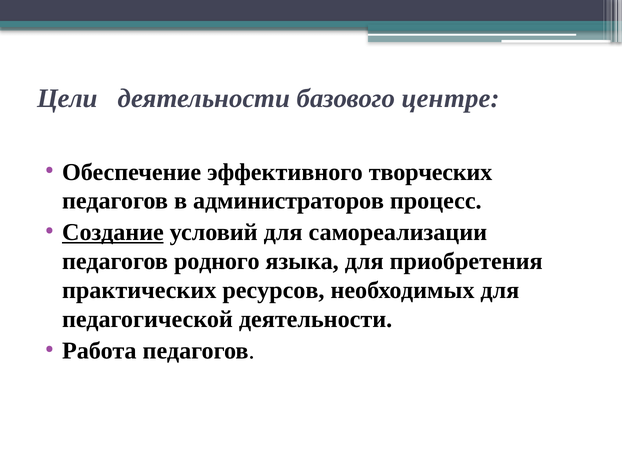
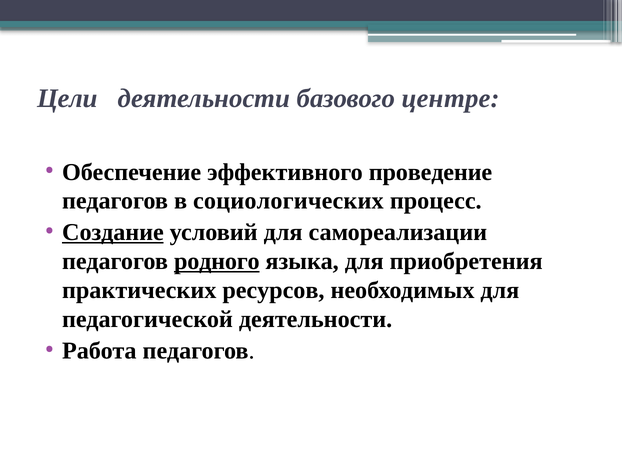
творческих: творческих -> проведение
администраторов: администраторов -> социологических
родного underline: none -> present
